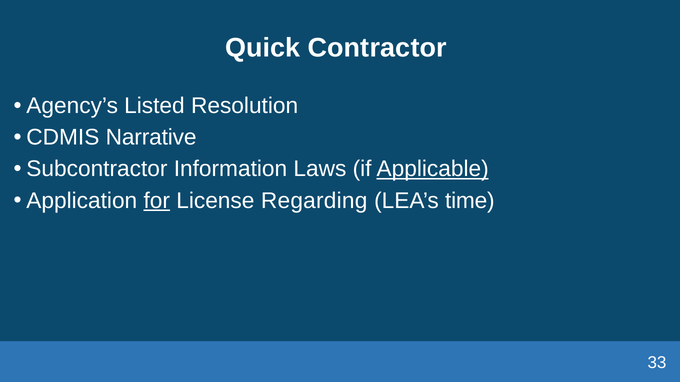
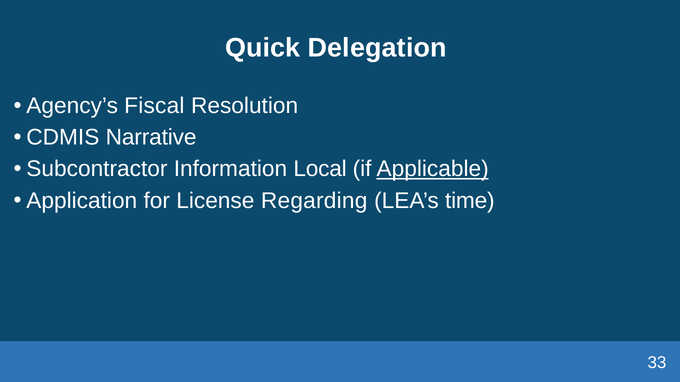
Contractor: Contractor -> Delegation
Listed: Listed -> Fiscal
Laws: Laws -> Local
for underline: present -> none
